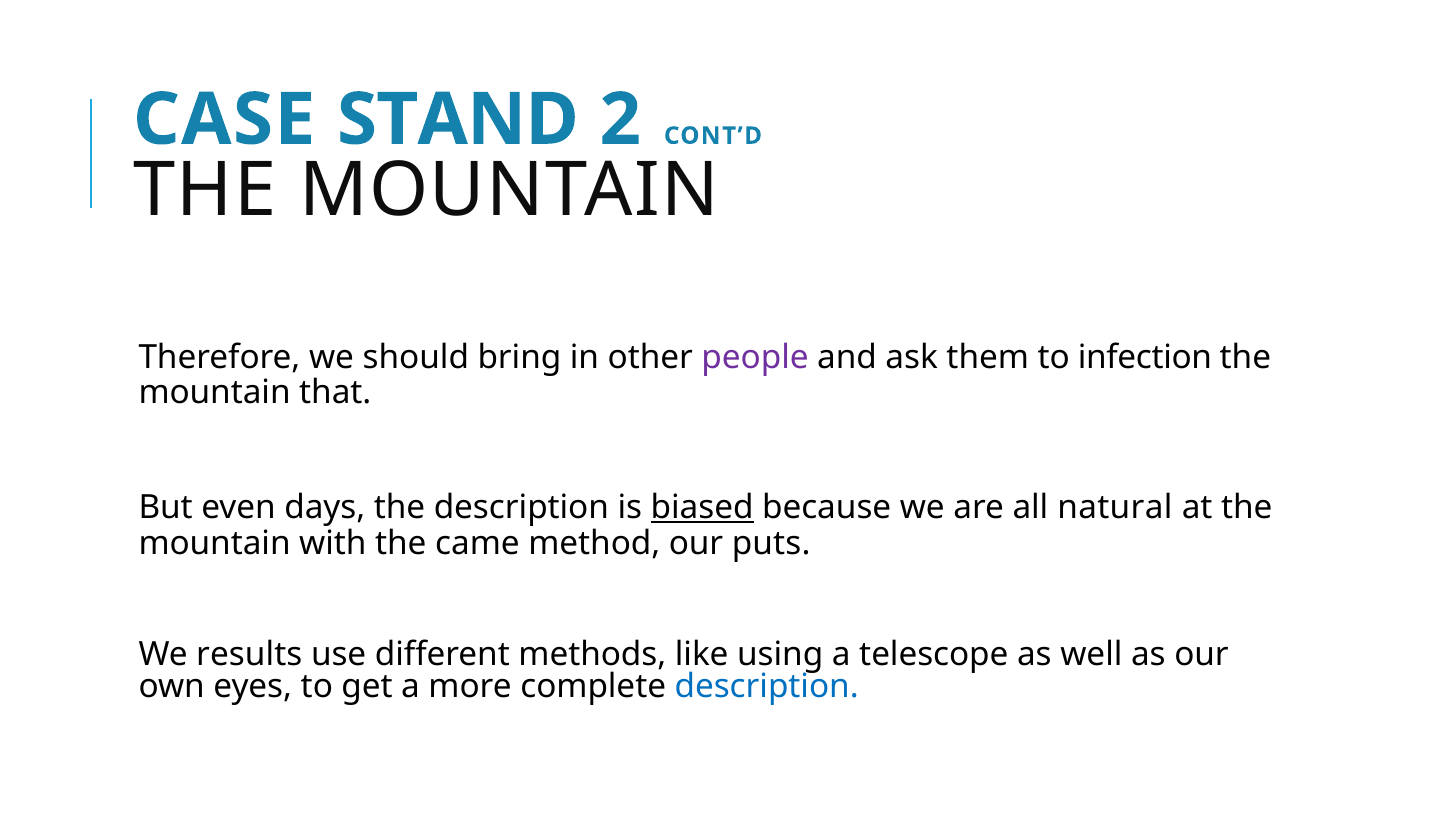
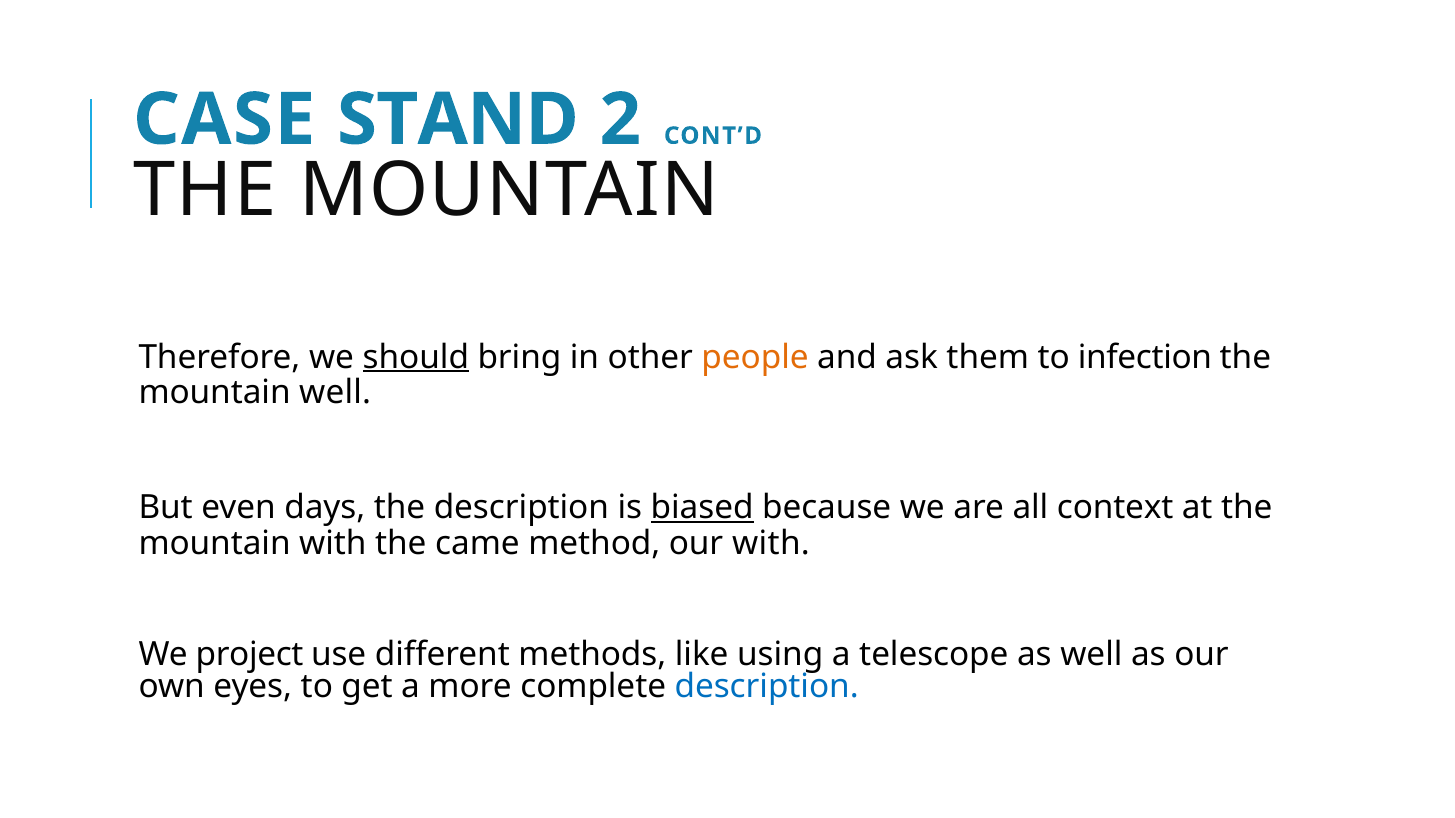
should underline: none -> present
people colour: purple -> orange
mountain that: that -> well
natural: natural -> context
our puts: puts -> with
results: results -> project
